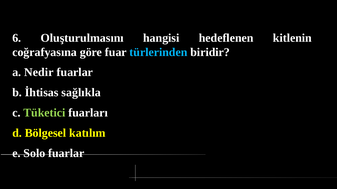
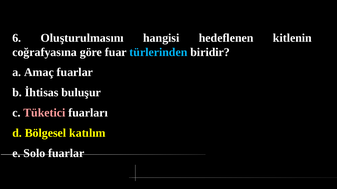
Nedir: Nedir -> Amaç
sağlıkla: sağlıkla -> buluşur
Tüketici colour: light green -> pink
